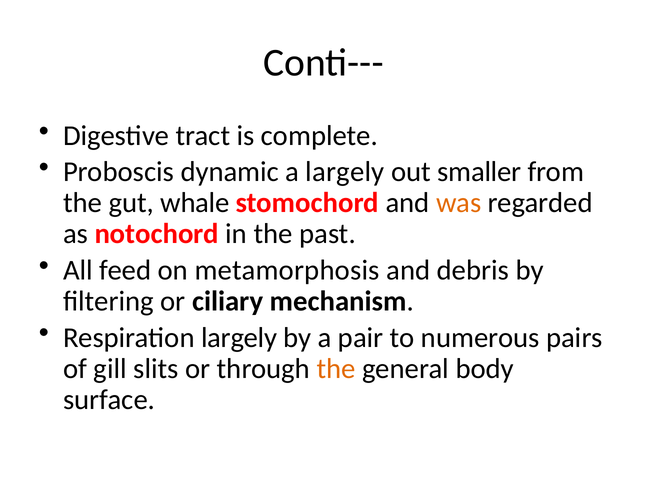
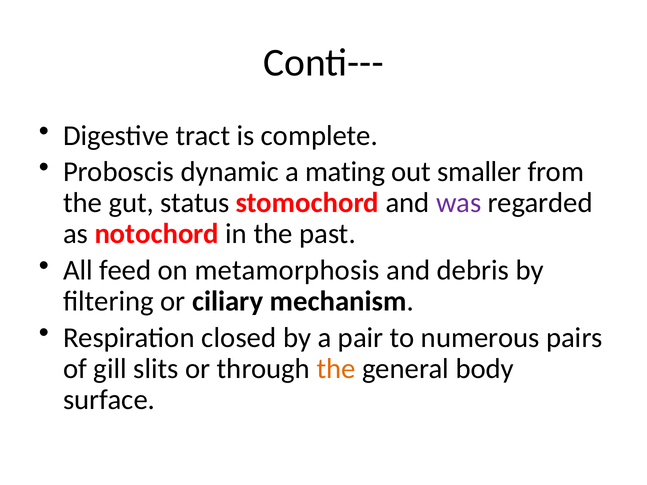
a largely: largely -> mating
whale: whale -> status
was colour: orange -> purple
Respiration largely: largely -> closed
